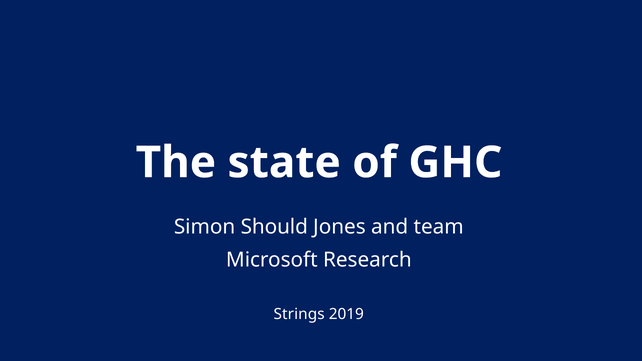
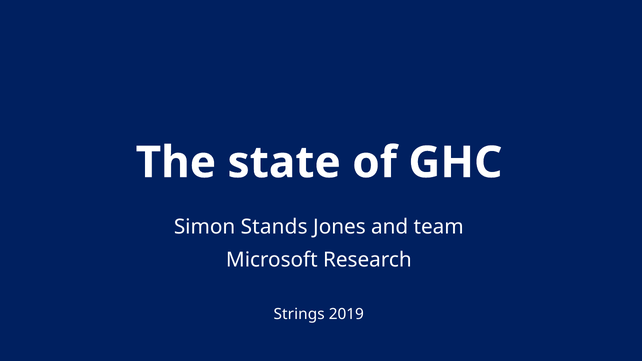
Should: Should -> Stands
